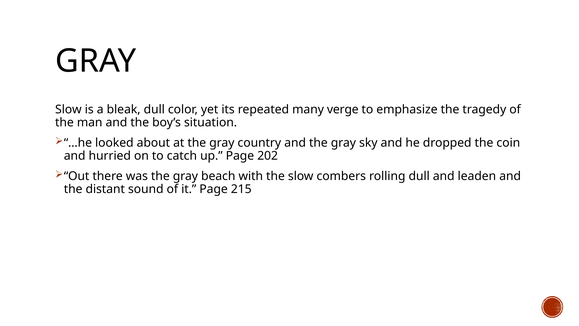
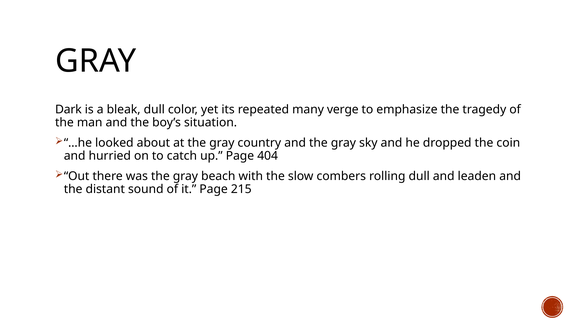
Slow at (68, 109): Slow -> Dark
202: 202 -> 404
